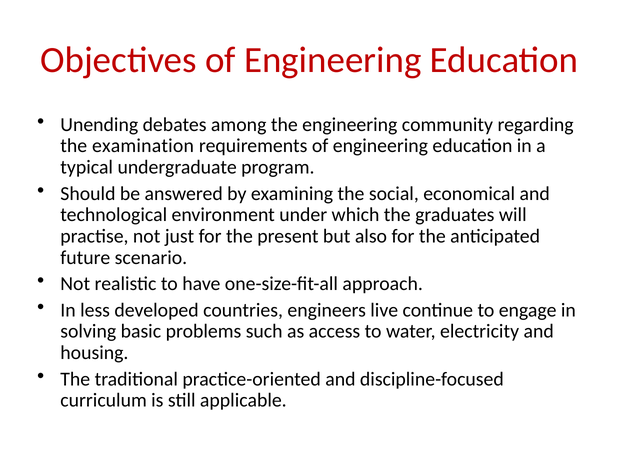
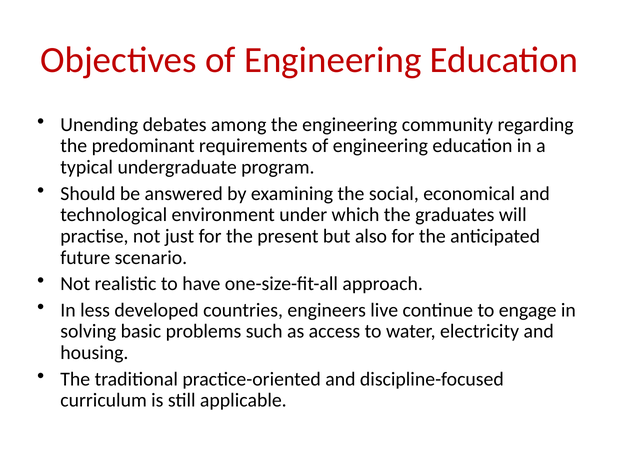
examination: examination -> predominant
